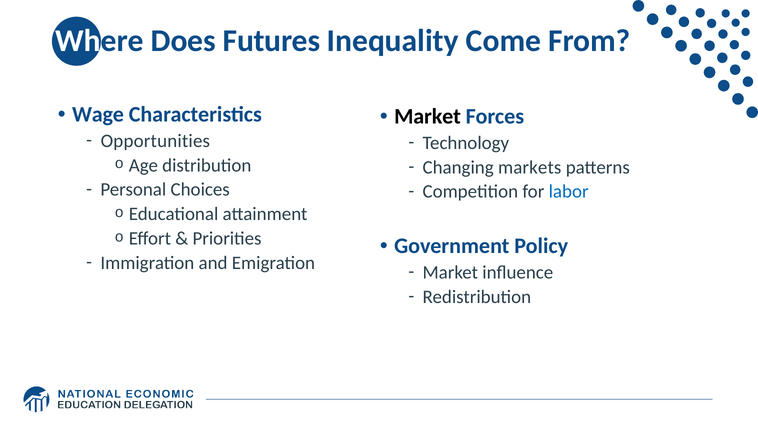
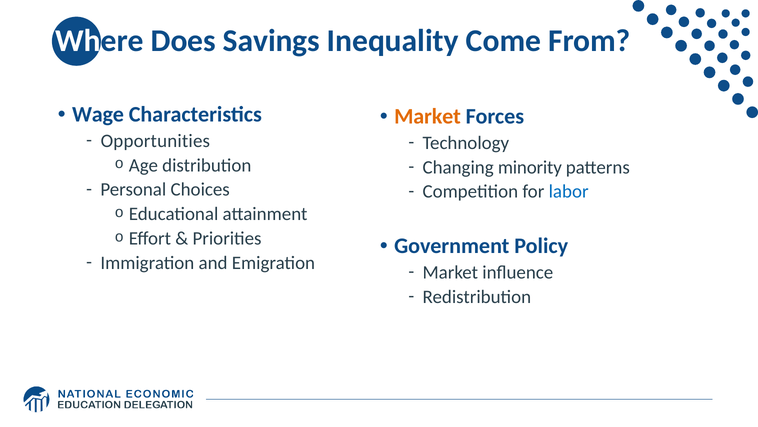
Futures: Futures -> Savings
Market at (428, 116) colour: black -> orange
markets: markets -> minority
